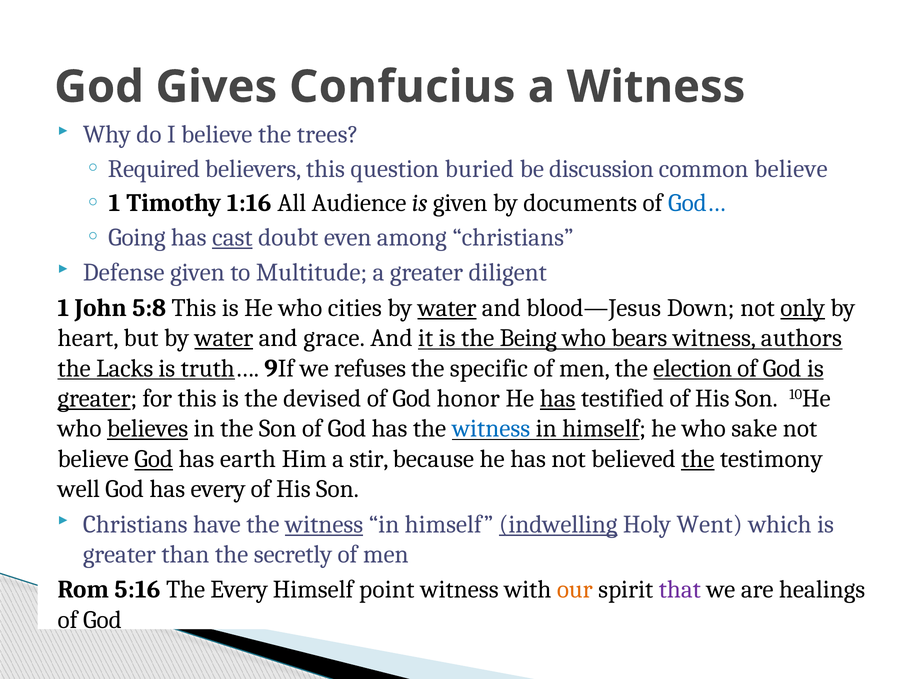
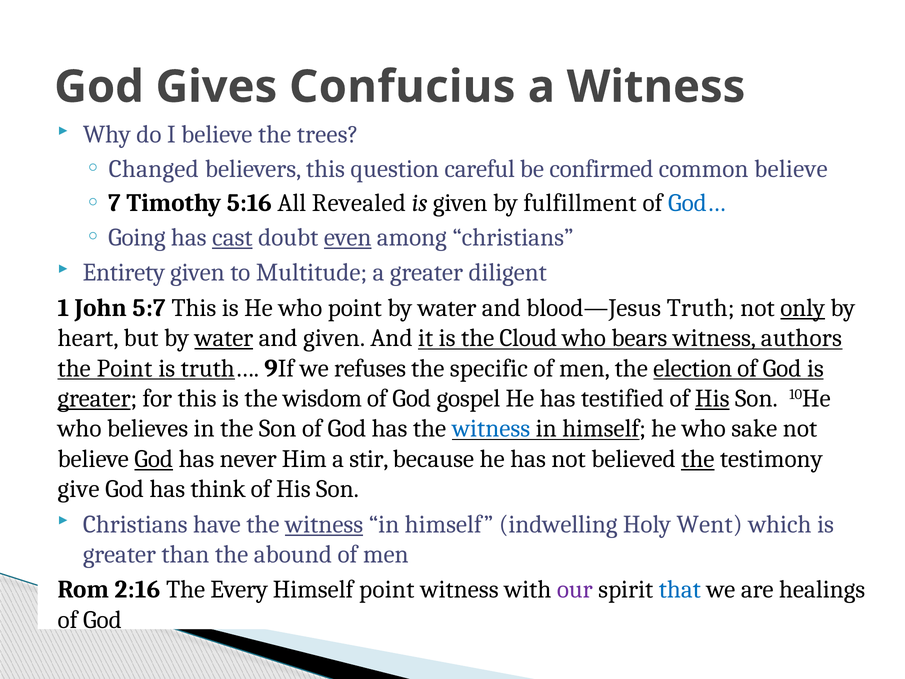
Required: Required -> Changed
buried: buried -> careful
discussion: discussion -> confirmed
1 at (114, 203): 1 -> 7
1:16: 1:16 -> 5:16
Audience: Audience -> Revealed
documents: documents -> fulfillment
even underline: none -> present
Defense: Defense -> Entirety
5:8: 5:8 -> 5:7
who cities: cities -> point
water at (447, 308) underline: present -> none
Down: Down -> Truth
and grace: grace -> given
Being: Being -> Cloud
the Lacks: Lacks -> Point
devised: devised -> wisdom
honor: honor -> gospel
has at (558, 398) underline: present -> none
His at (712, 398) underline: none -> present
believes underline: present -> none
earth: earth -> never
well: well -> give
has every: every -> think
indwelling underline: present -> none
secretly: secretly -> abound
5:16: 5:16 -> 2:16
our colour: orange -> purple
that colour: purple -> blue
